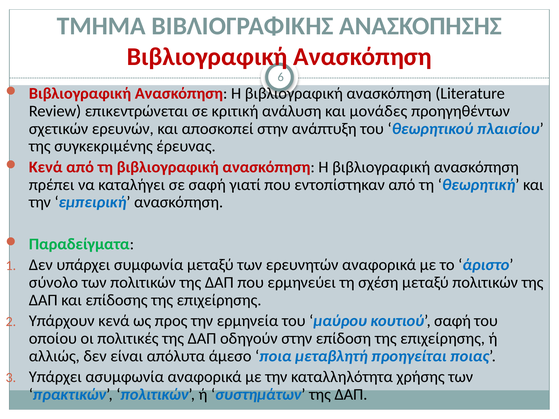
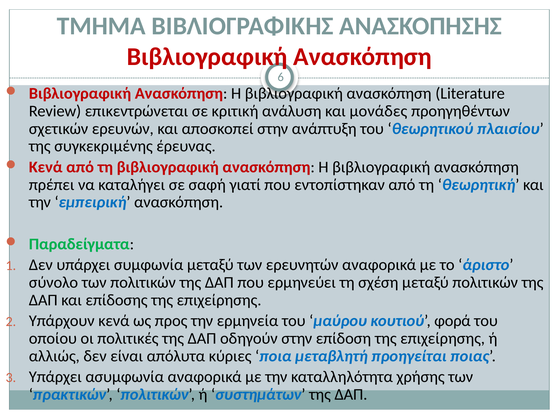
κουτιού σαφή: σαφή -> φορά
άμεσο: άμεσο -> κύριες
